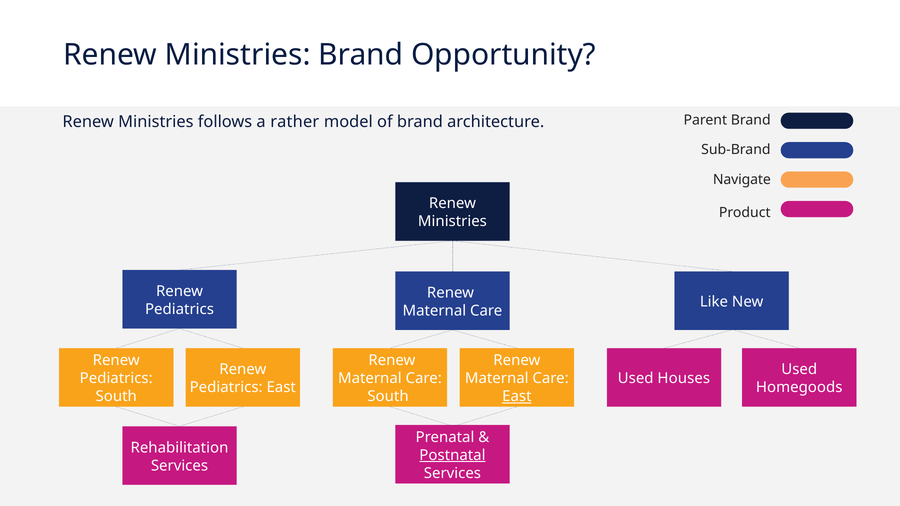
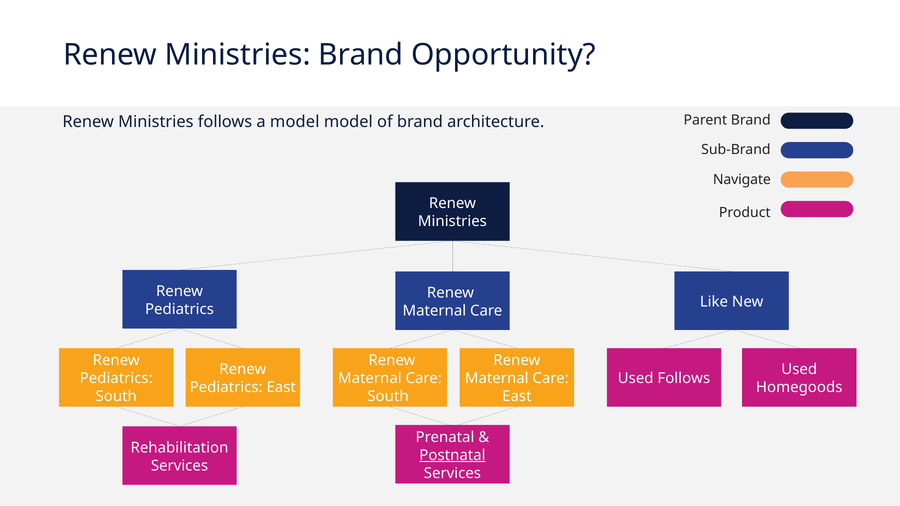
a rather: rather -> model
Used Houses: Houses -> Follows
East at (517, 397) underline: present -> none
